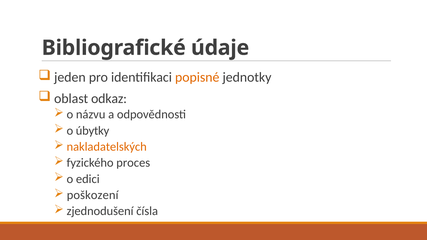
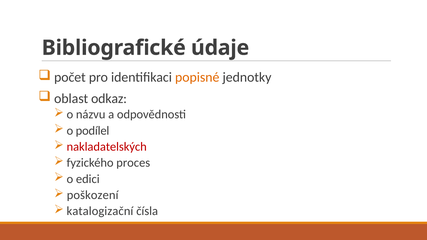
jeden: jeden -> počet
úbytky: úbytky -> podílel
nakladatelských colour: orange -> red
zjednodušení: zjednodušení -> katalogizační
